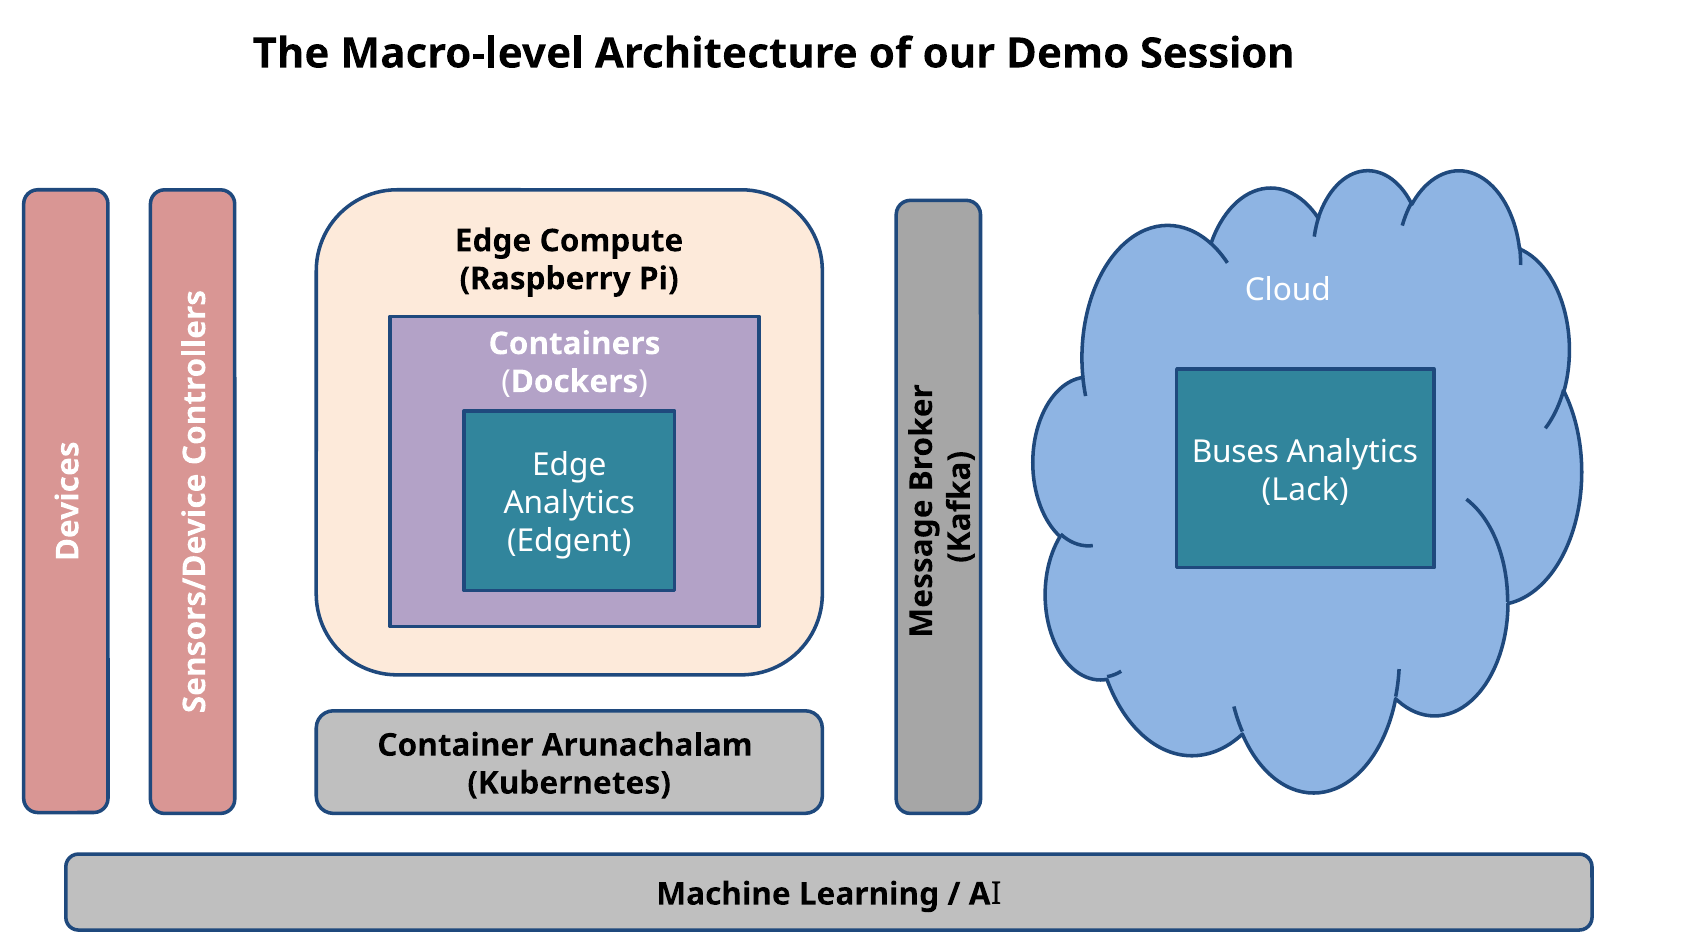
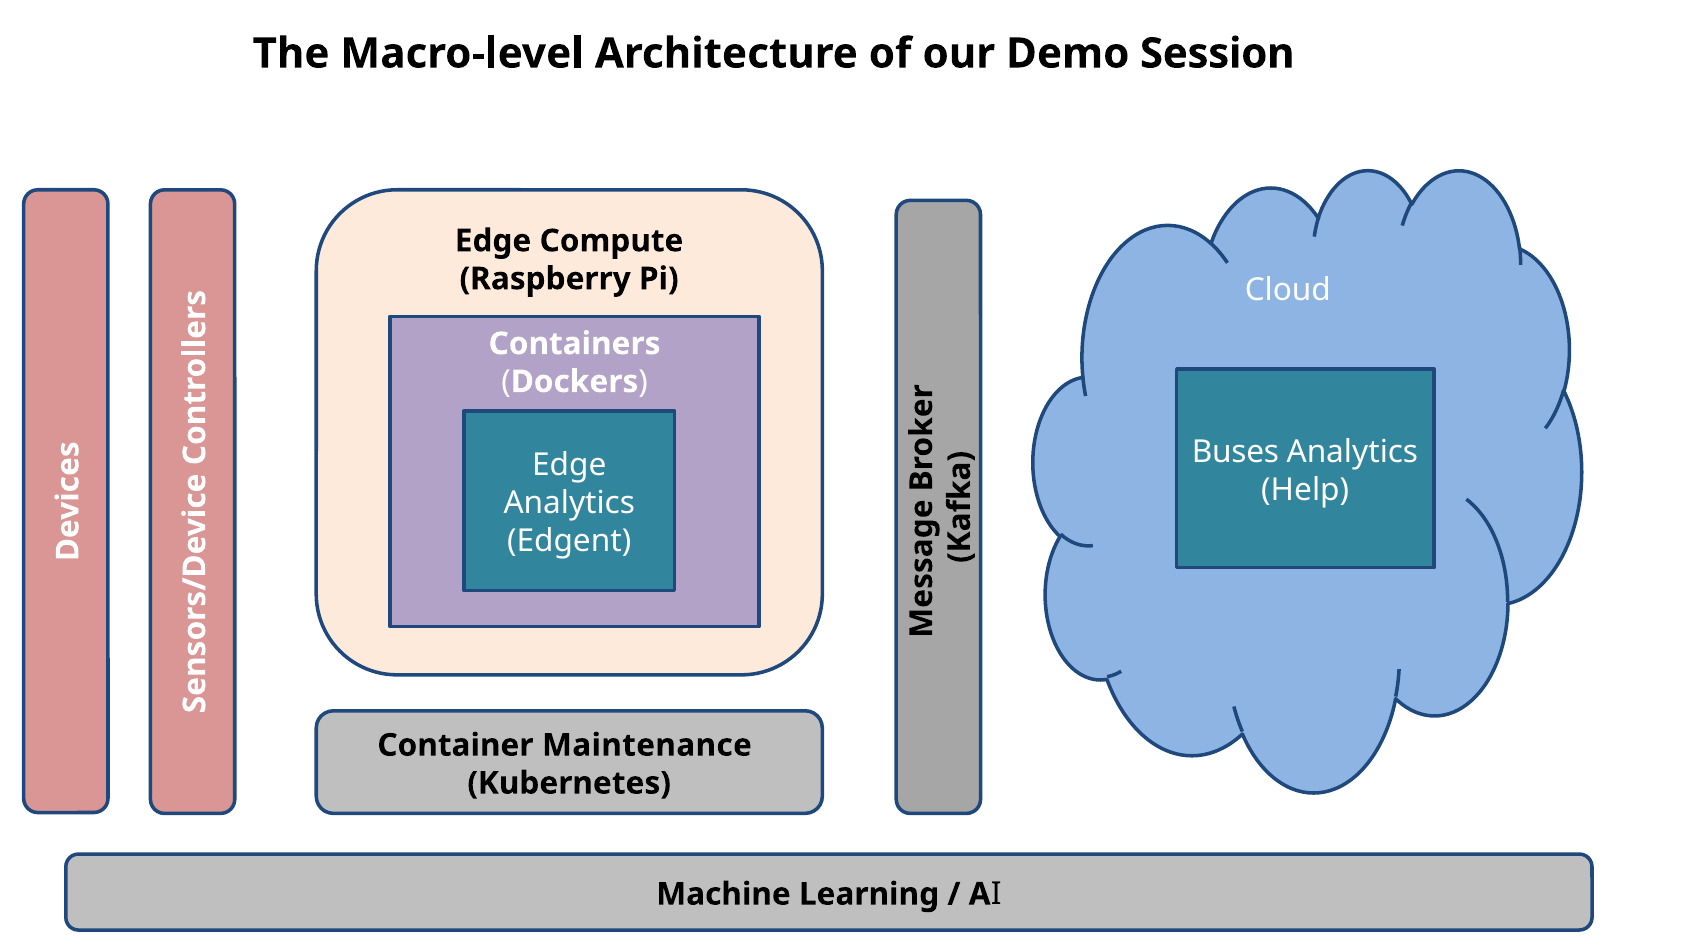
Lack: Lack -> Help
Arunachalam: Arunachalam -> Maintenance
